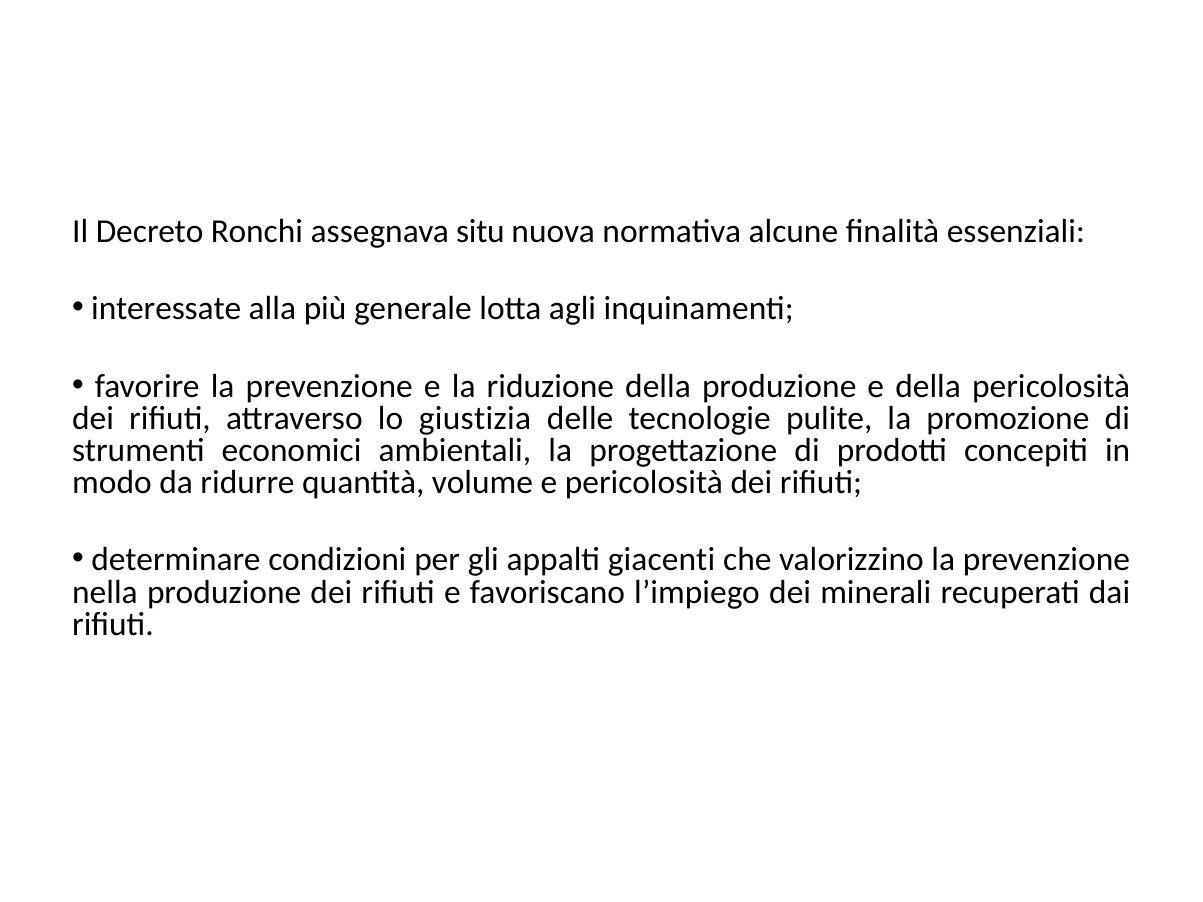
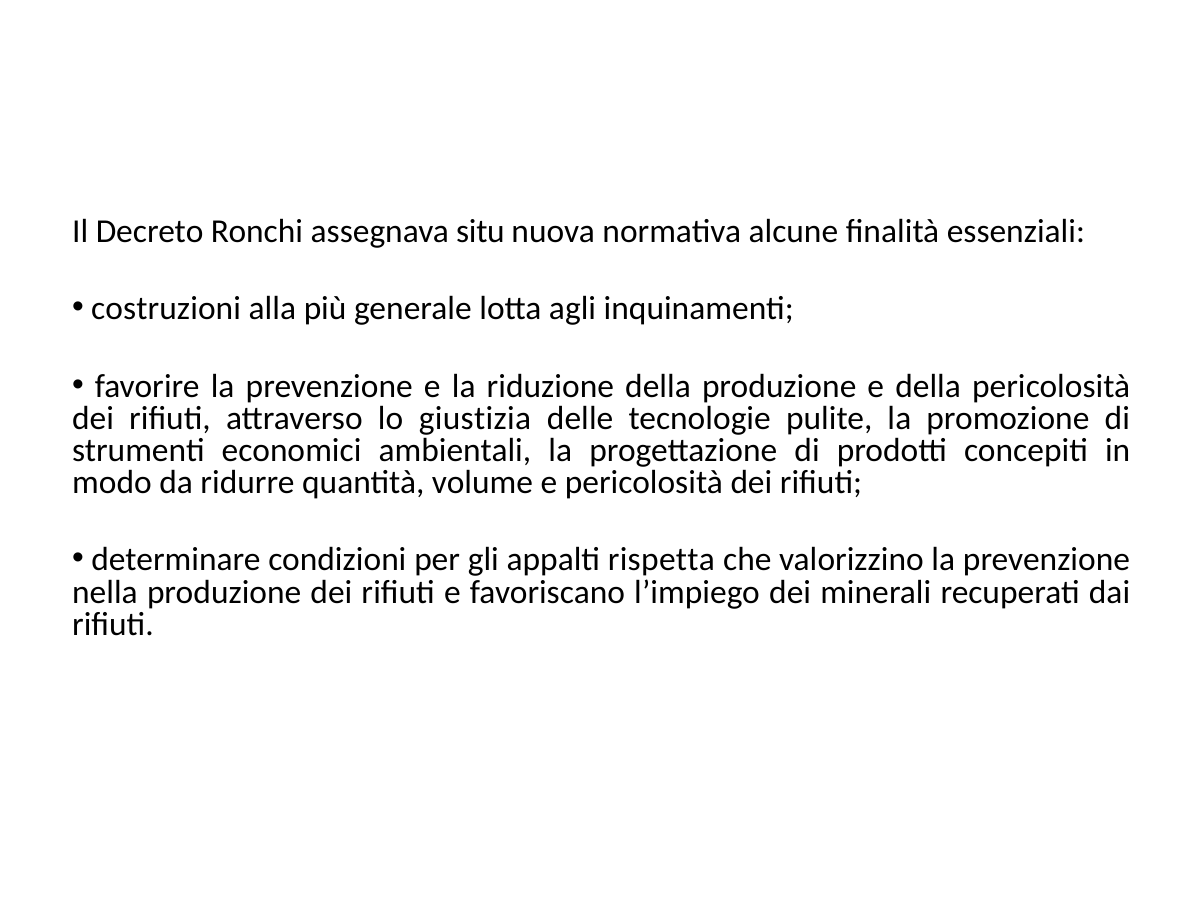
interessate: interessate -> costruzioni
giacenti: giacenti -> rispetta
